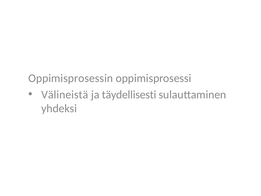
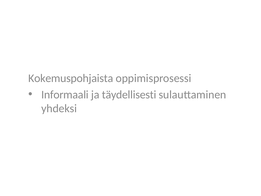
Oppimisprosessin: Oppimisprosessin -> Kokemuspohjaista
Välineistä: Välineistä -> Informaali
